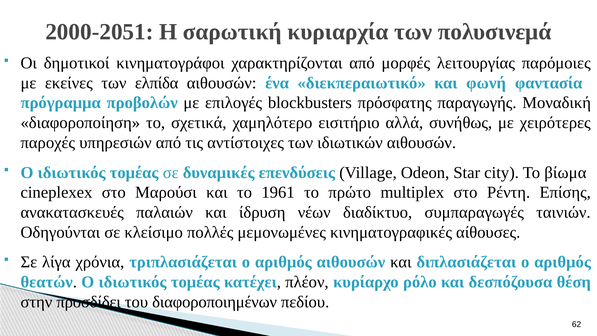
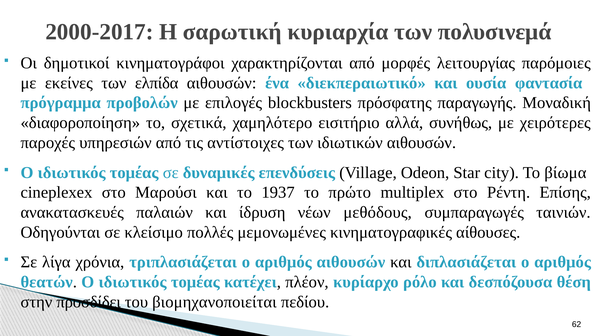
2000-2051: 2000-2051 -> 2000-2017
φωνή: φωνή -> ουσία
1961: 1961 -> 1937
διαδίκτυο: διαδίκτυο -> μεθόδους
διαφοροποιημένων: διαφοροποιημένων -> βιομηχανοποιείται
